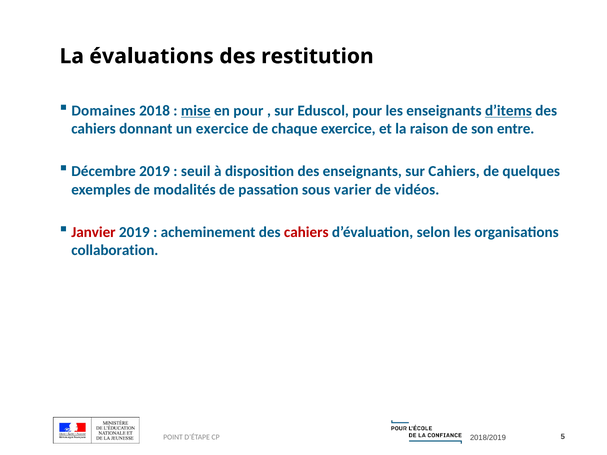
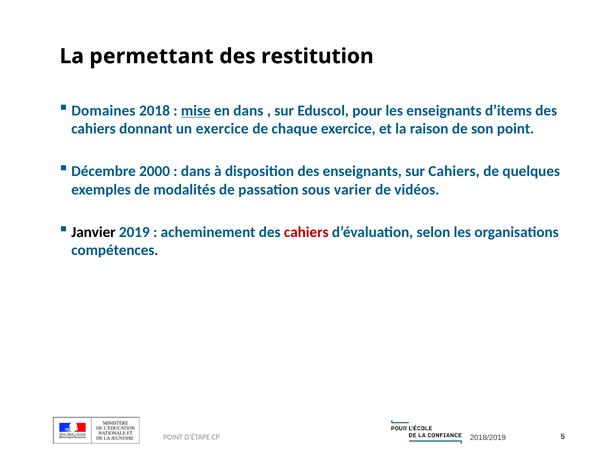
évaluations: évaluations -> permettant
en pour: pour -> dans
d’items underline: present -> none
son entre: entre -> point
Décembre 2019: 2019 -> 2000
seuil at (196, 171): seuil -> dans
Janvier colour: red -> black
collaboration: collaboration -> compétences
